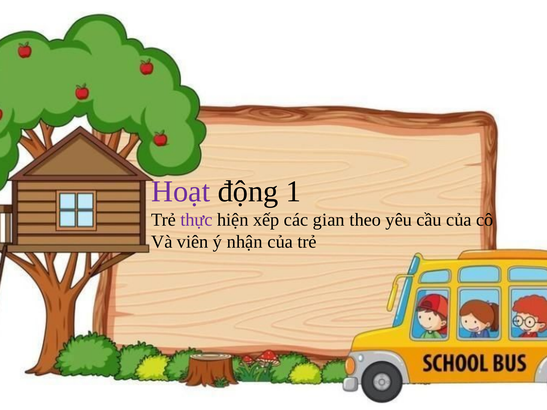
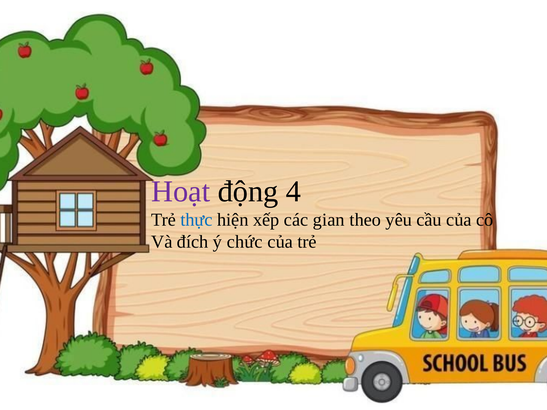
1: 1 -> 4
thực colour: purple -> blue
viên: viên -> đích
nhận: nhận -> chức
